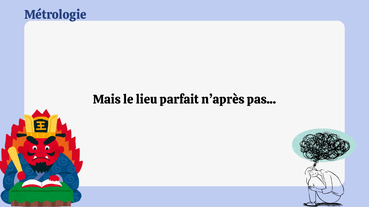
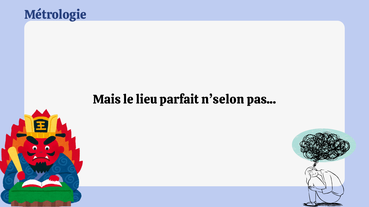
n’après: n’après -> n’selon
